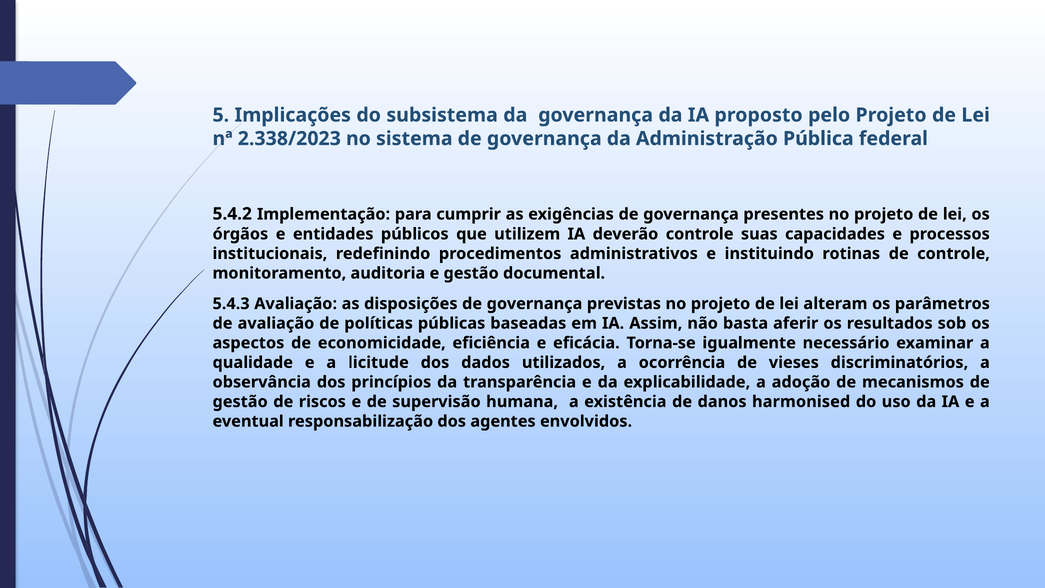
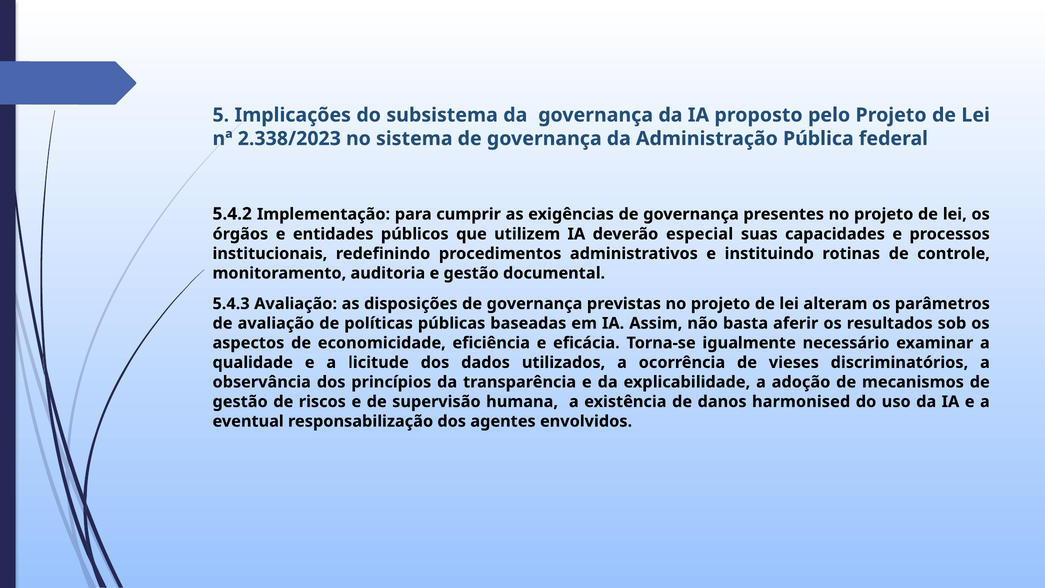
deverão controle: controle -> especial
